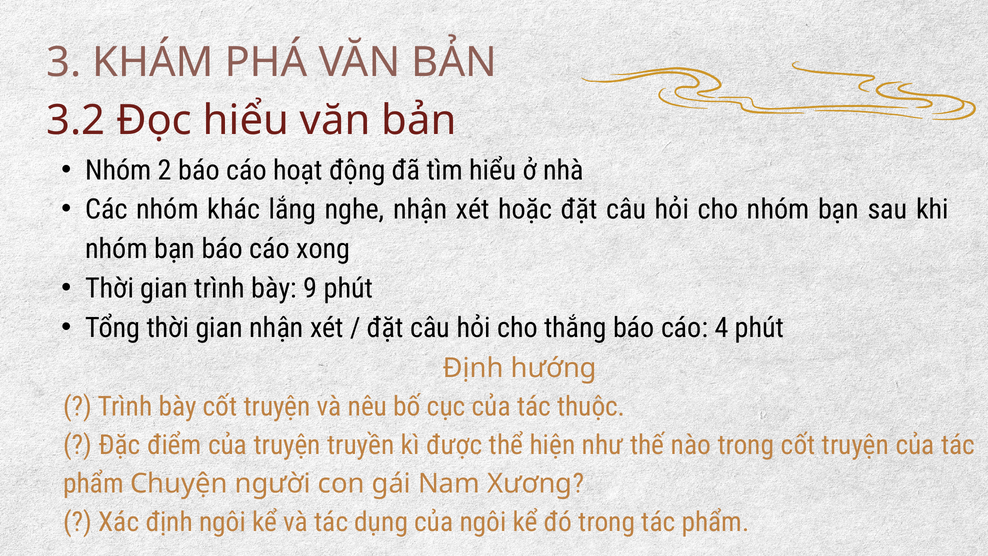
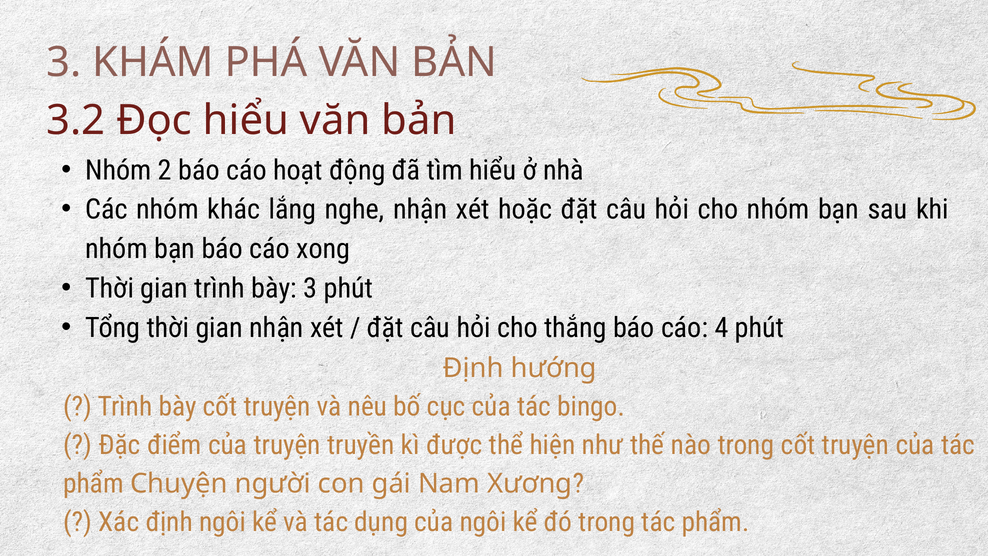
bày 9: 9 -> 3
thuộc: thuộc -> bingo
